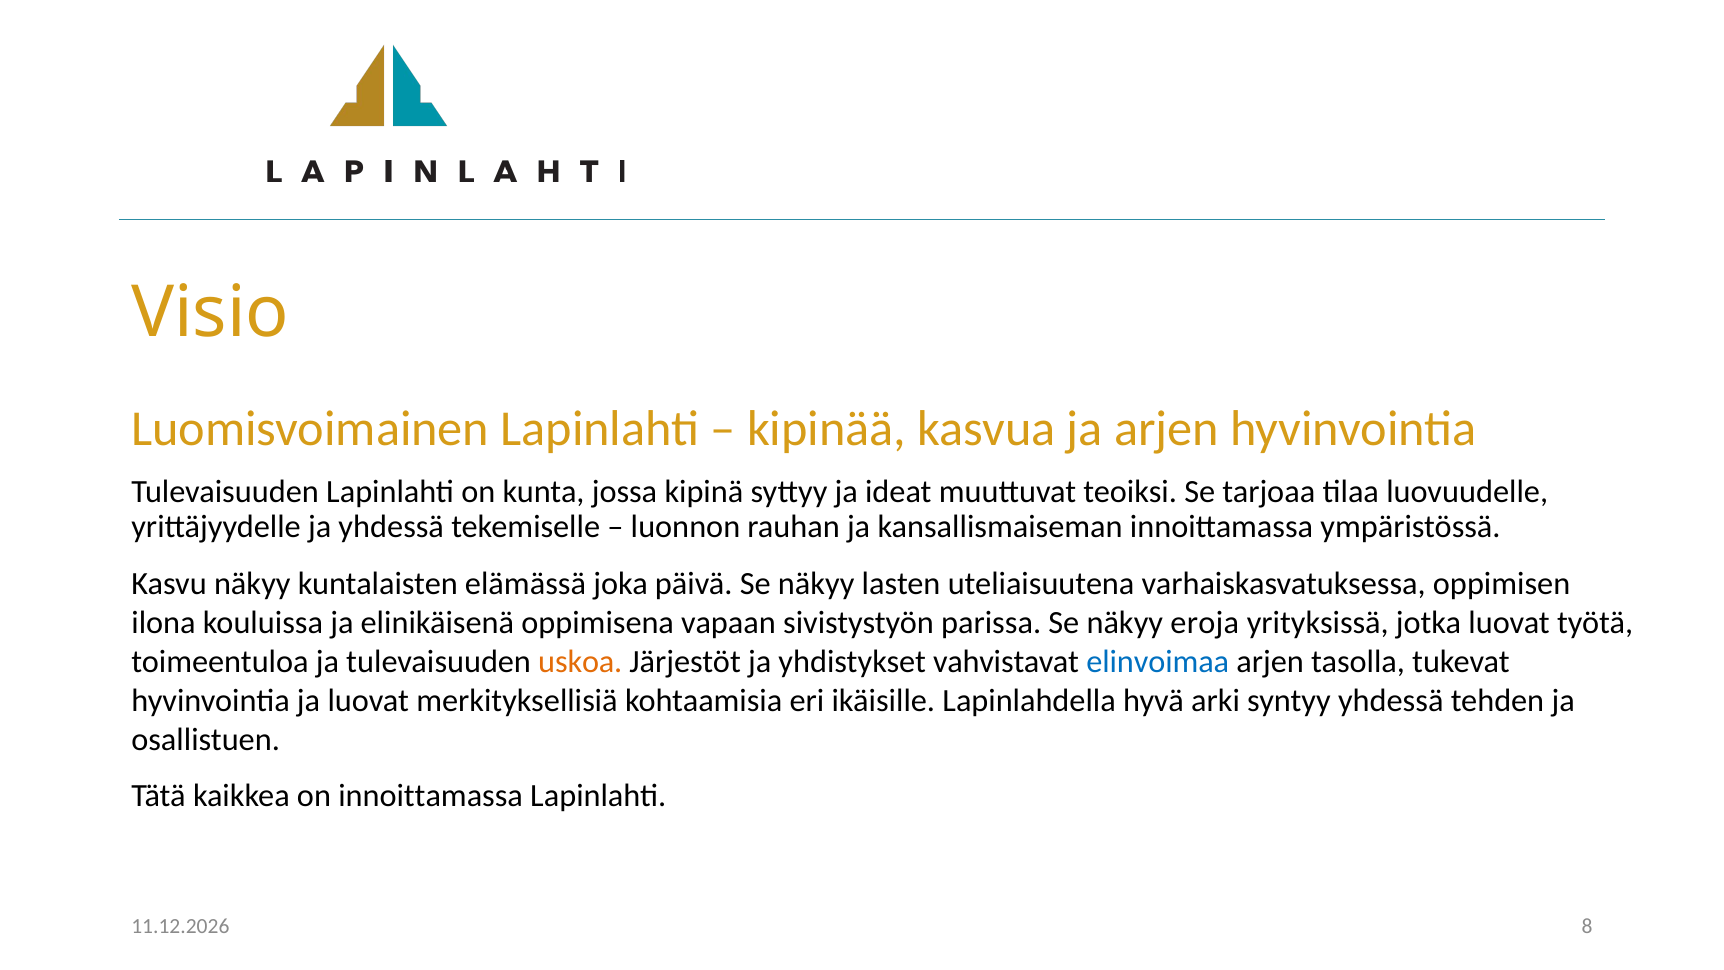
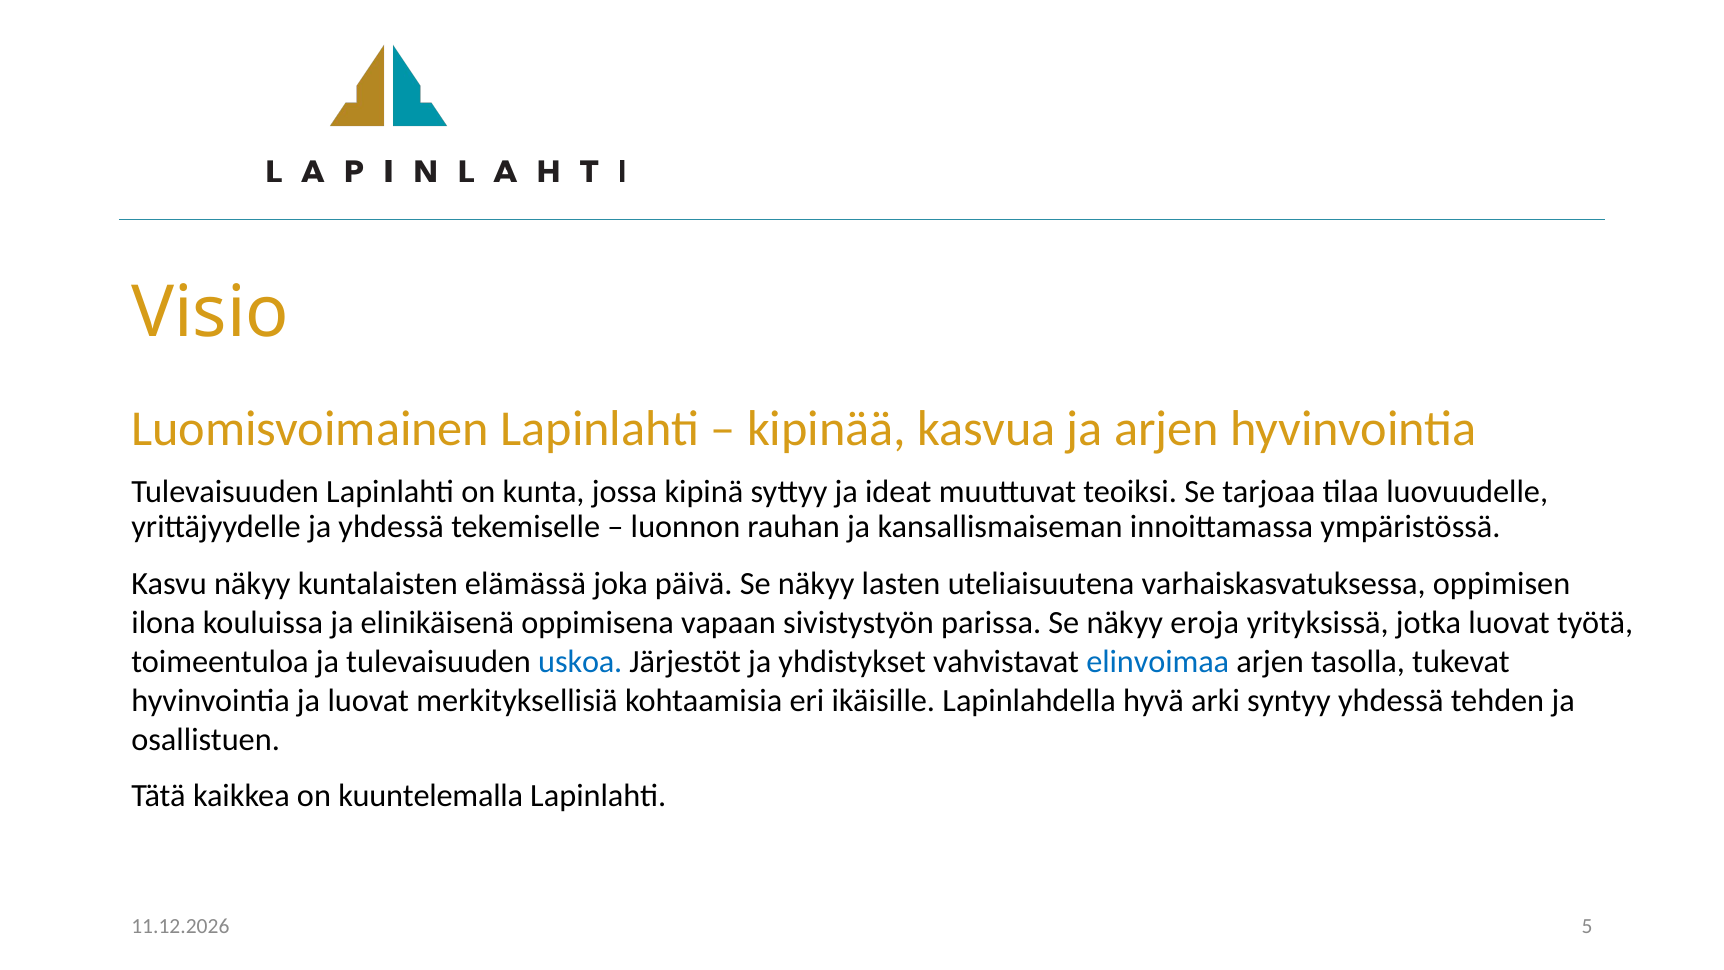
uskoa colour: orange -> blue
on innoittamassa: innoittamassa -> kuuntelemalla
8: 8 -> 5
